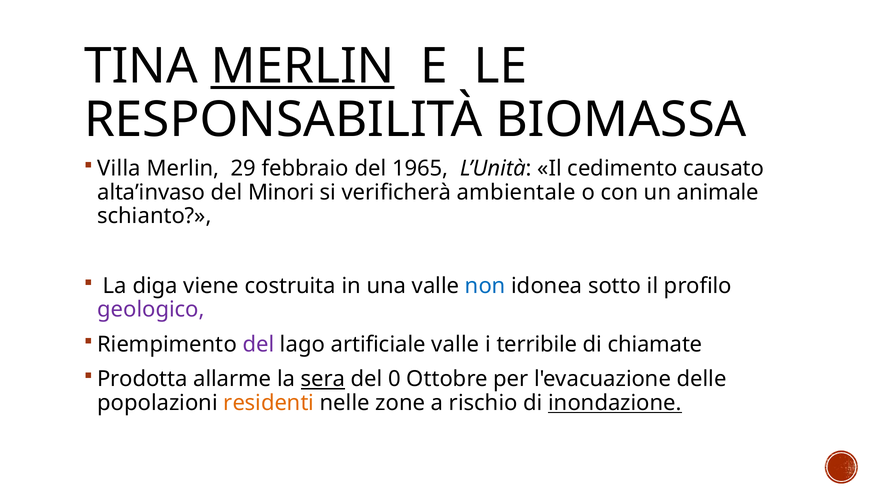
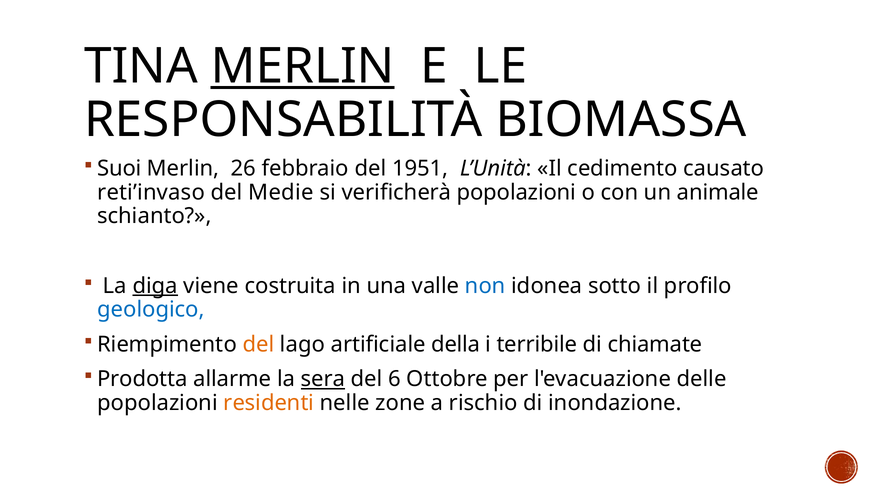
Villa: Villa -> Suoi
29: 29 -> 26
1965: 1965 -> 1951
alta’invaso: alta’invaso -> reti’invaso
Minori: Minori -> Medie
verificherà ambientale: ambientale -> popolazioni
diga underline: none -> present
geologico colour: purple -> blue
del at (258, 344) colour: purple -> orange
artificiale valle: valle -> della
0: 0 -> 6
inondazione underline: present -> none
